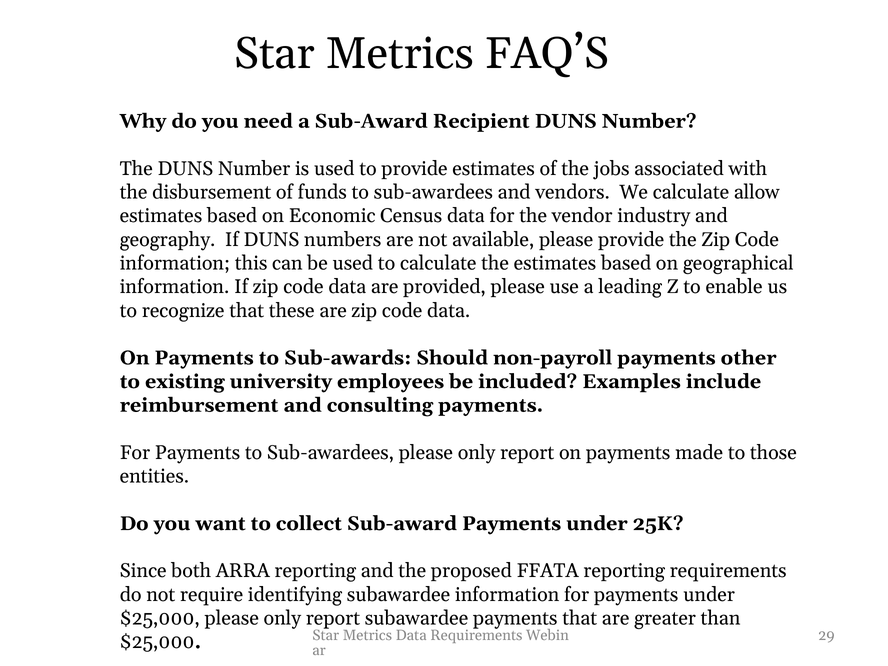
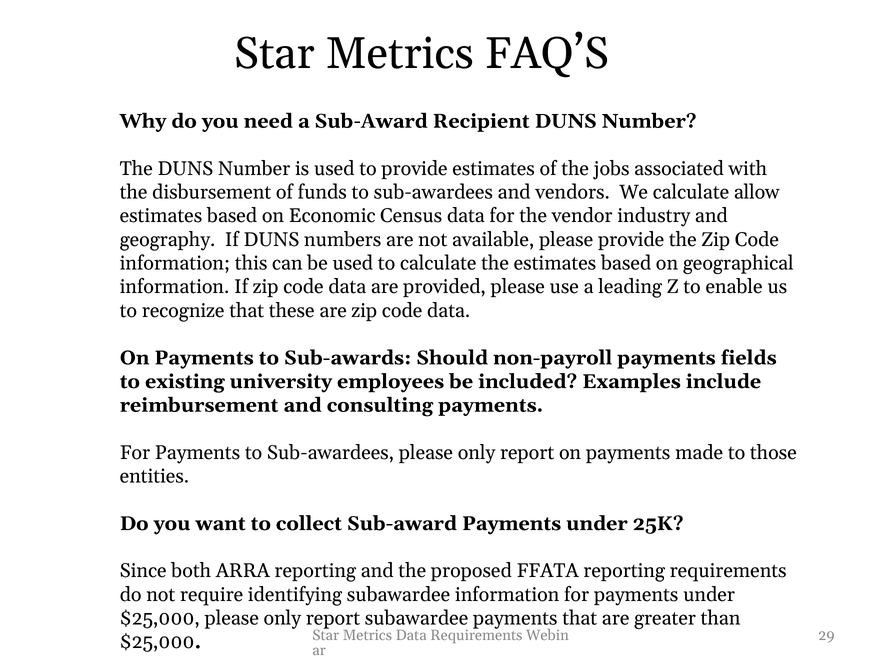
other: other -> fields
